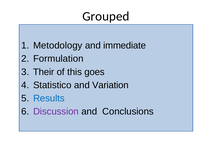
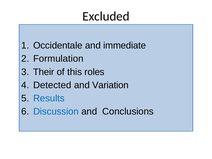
Grouped: Grouped -> Excluded
Metodology: Metodology -> Occidentale
goes: goes -> roles
Statistico: Statistico -> Detected
Discussion colour: purple -> blue
